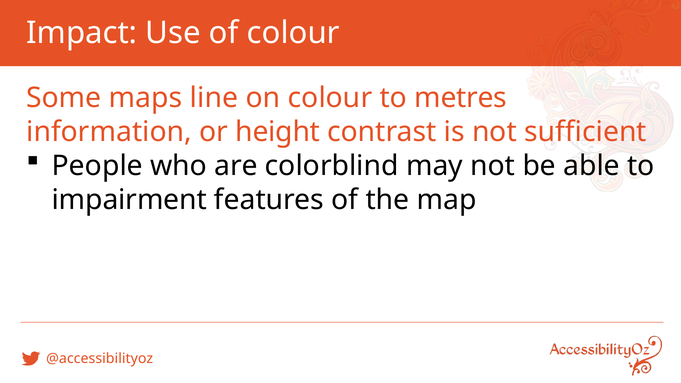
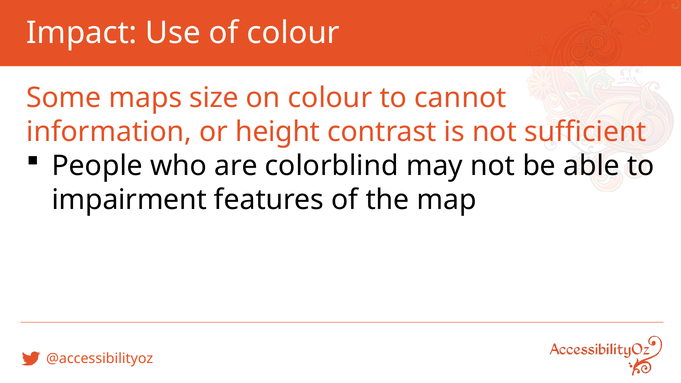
line: line -> size
metres: metres -> cannot
